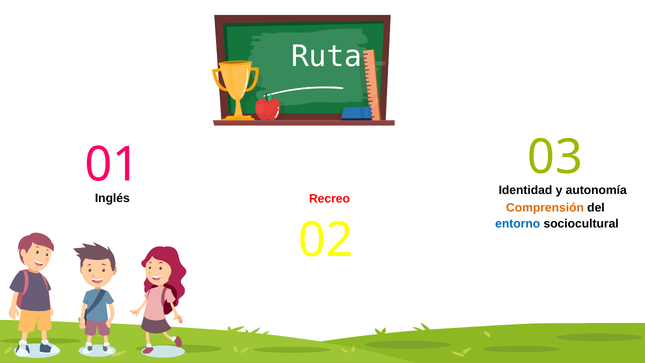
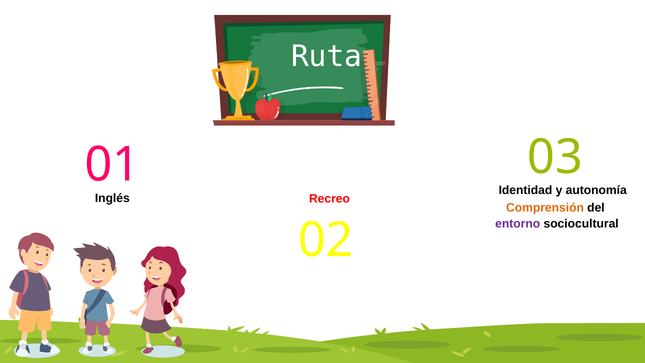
entorno colour: blue -> purple
